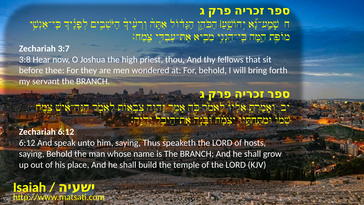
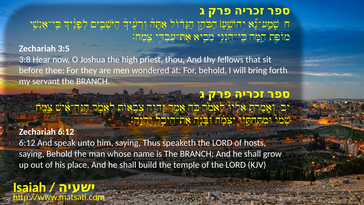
3:7: 3:7 -> 3:5
